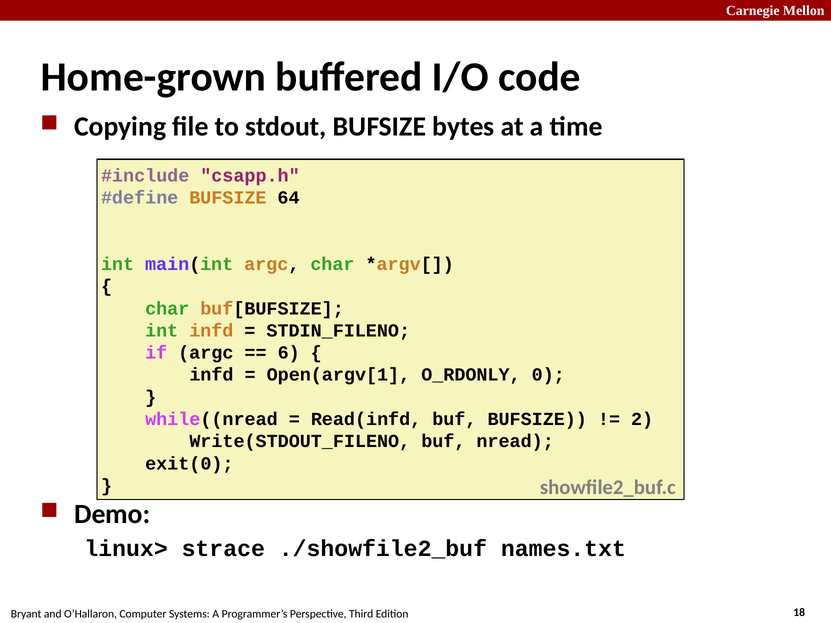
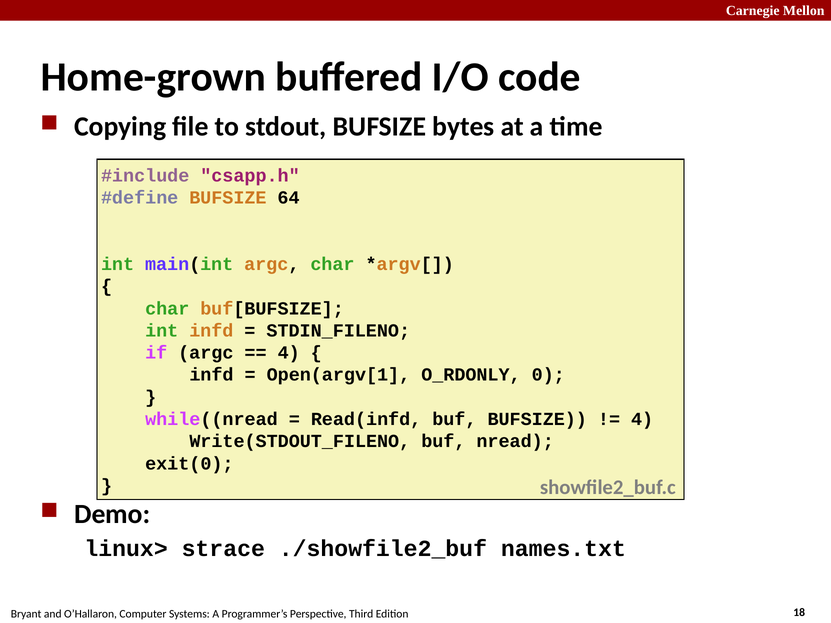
6 at (289, 353): 6 -> 4
2 at (642, 419): 2 -> 4
